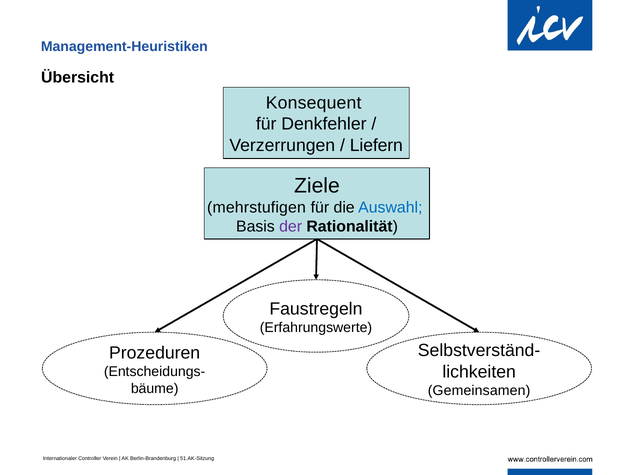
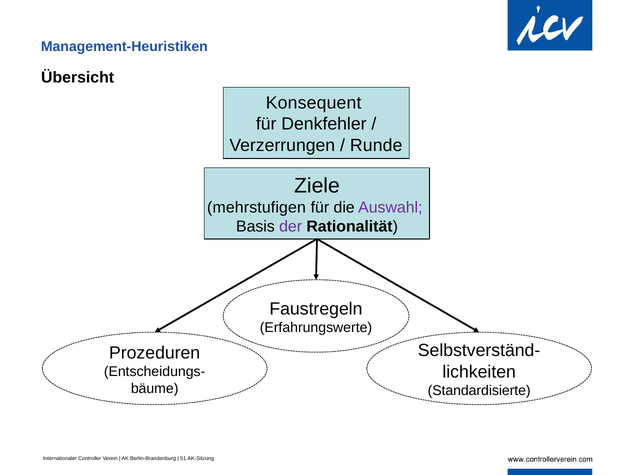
Liefern: Liefern -> Runde
Auswahl colour: blue -> purple
Gemeinsamen: Gemeinsamen -> Standardisierte
